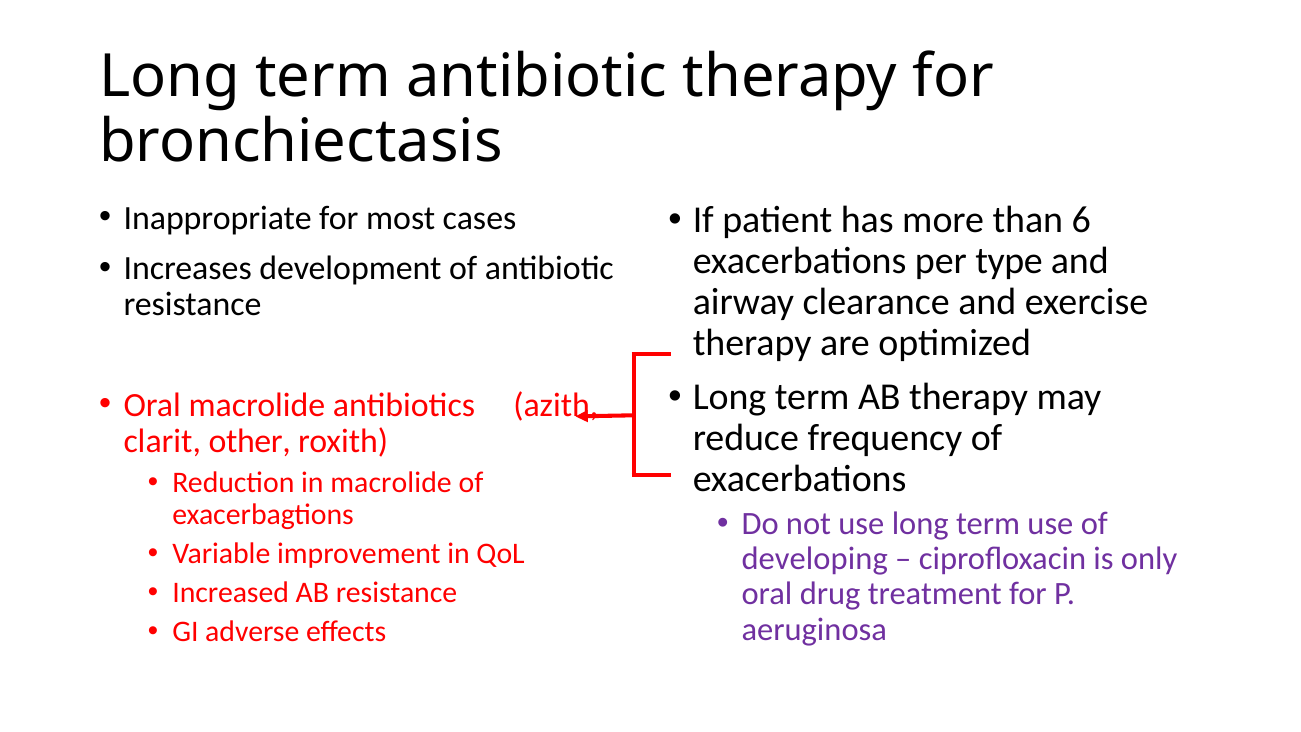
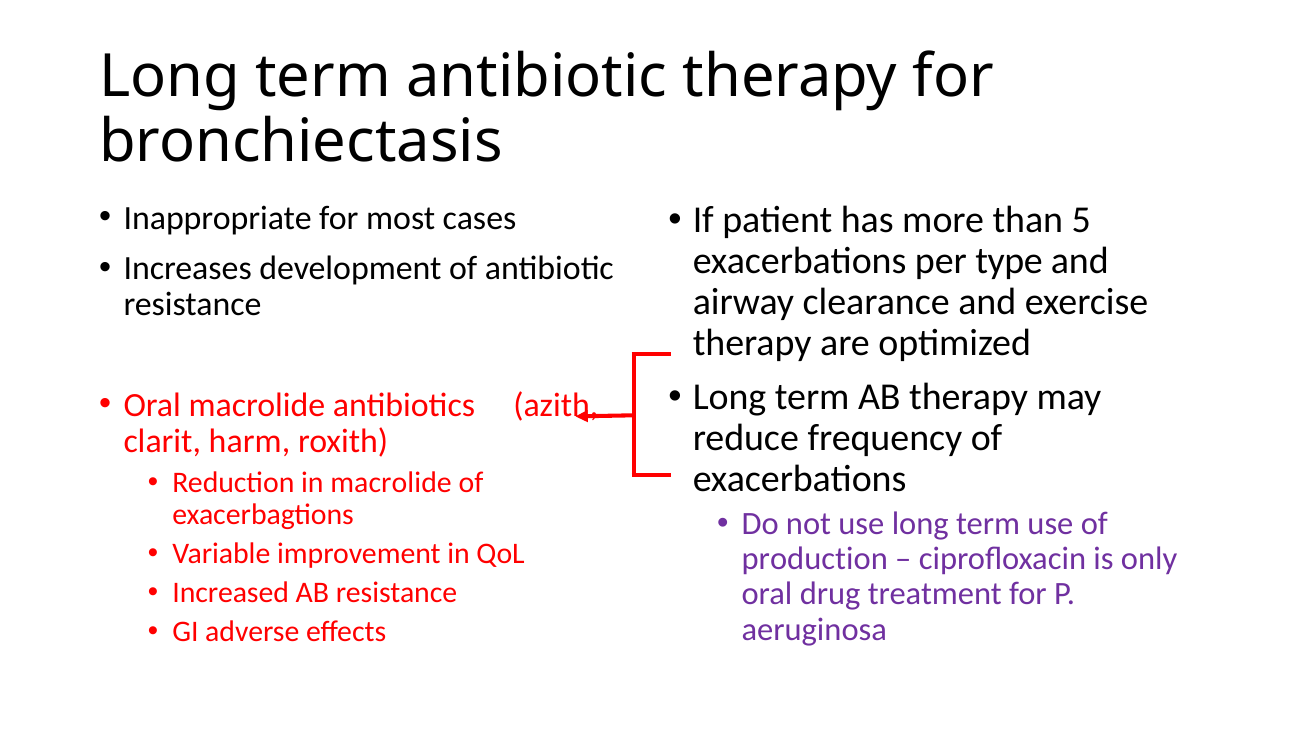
6: 6 -> 5
other: other -> harm
developing: developing -> production
